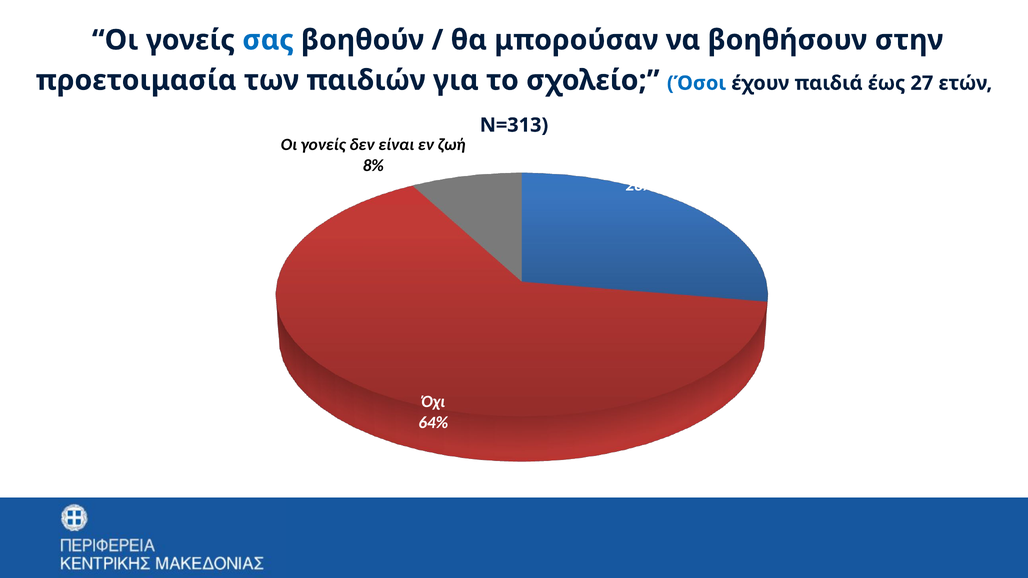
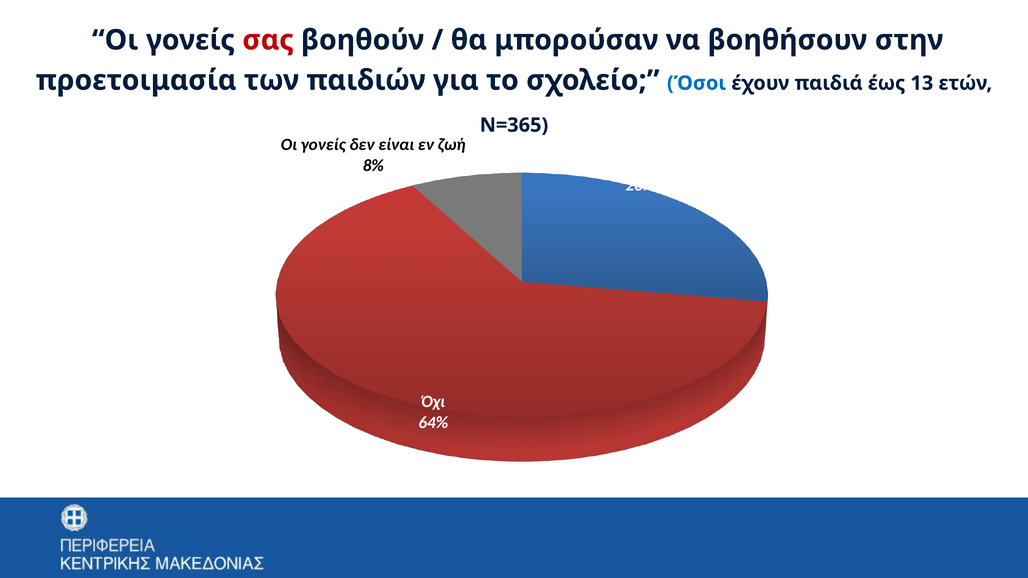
σας colour: blue -> red
27: 27 -> 13
Ν=313: Ν=313 -> Ν=365
